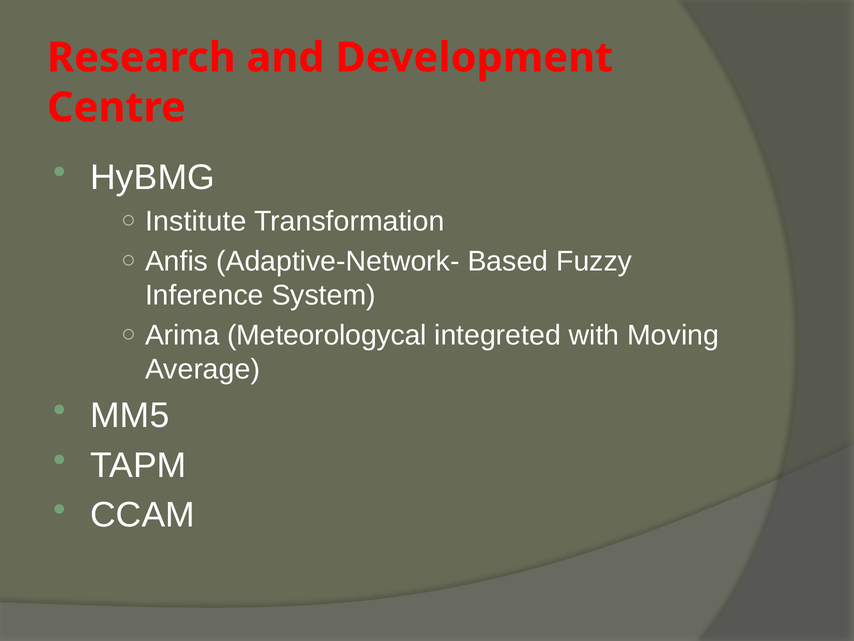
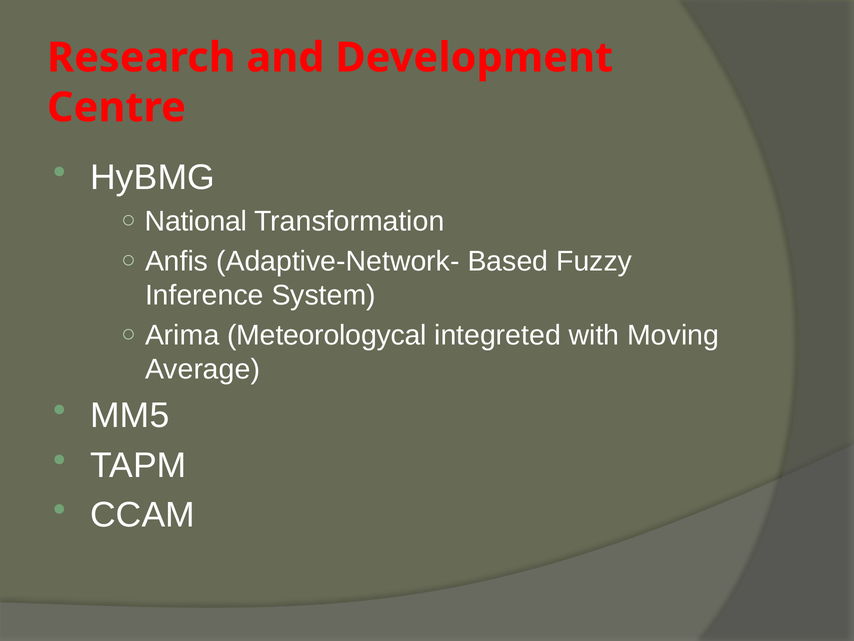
Institute: Institute -> National
